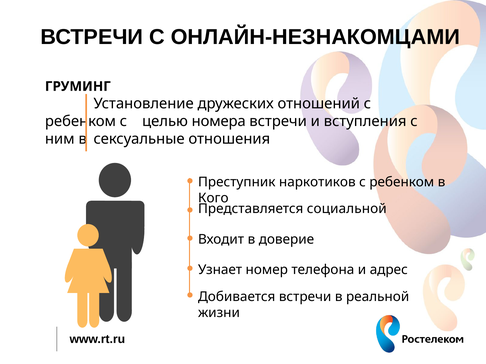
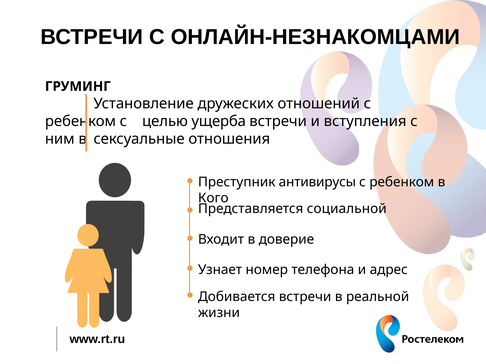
номера: номера -> ущерба
наркотиков: наркотиков -> антивирусы
